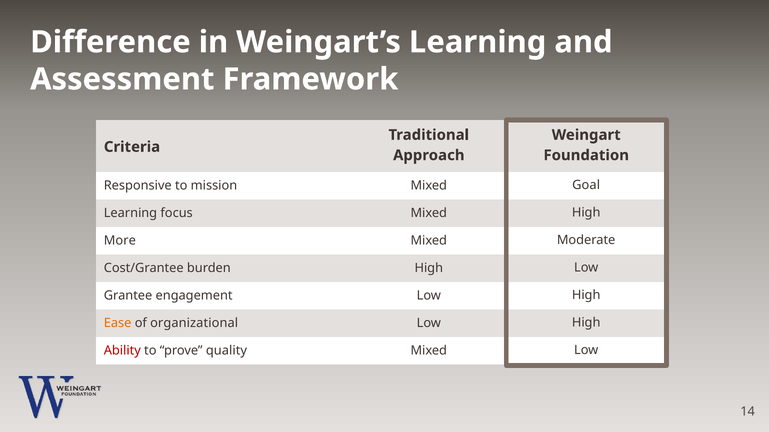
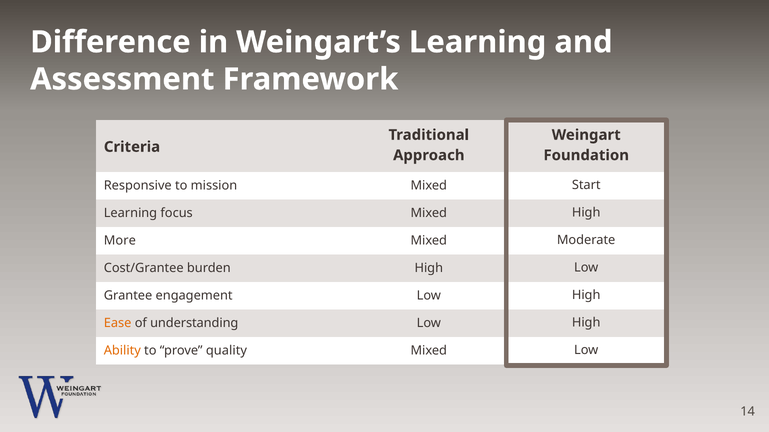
Goal: Goal -> Start
organizational: organizational -> understanding
Ability colour: red -> orange
